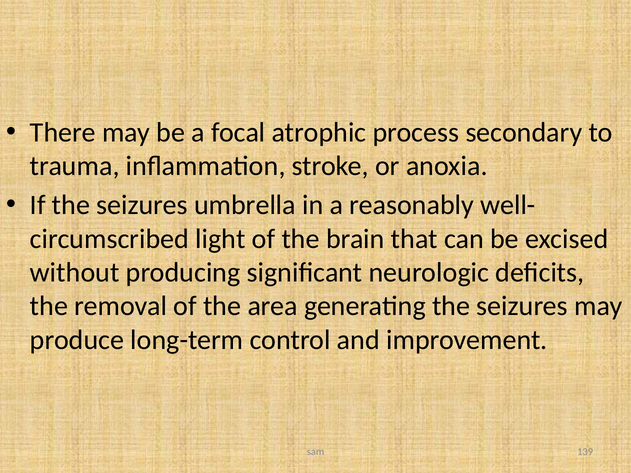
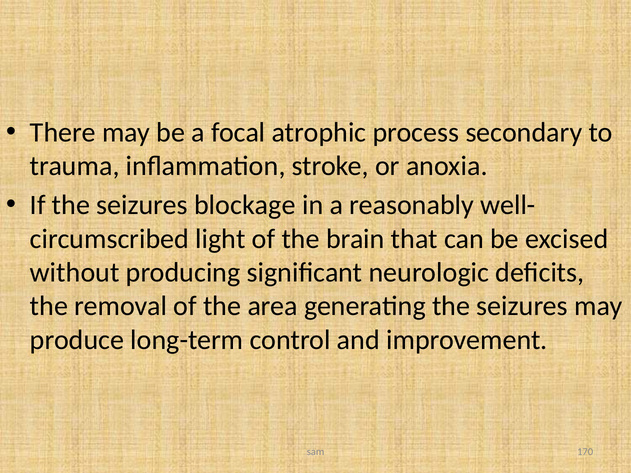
umbrella: umbrella -> blockage
139: 139 -> 170
